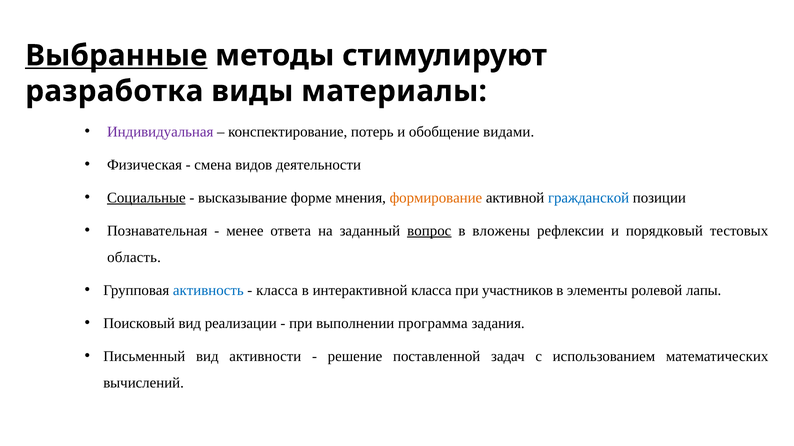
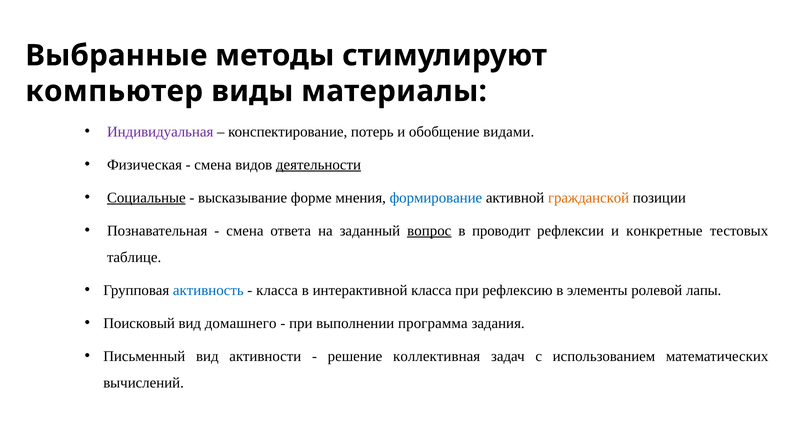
Выбранные underline: present -> none
разработка: разработка -> компьютер
деятельности underline: none -> present
формирование colour: orange -> blue
гражданской colour: blue -> orange
менее at (245, 231): менее -> смена
вложены: вложены -> проводит
порядковый: порядковый -> конкретные
область: область -> таблице
участников: участников -> рефлексию
реализации: реализации -> домашнего
поставленной: поставленной -> коллективная
